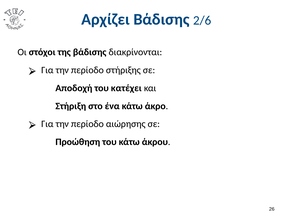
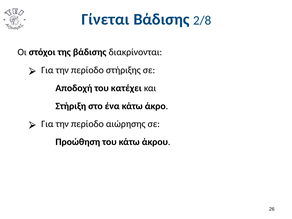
Αρχίζει: Αρχίζει -> Γίνεται
2/6: 2/6 -> 2/8
